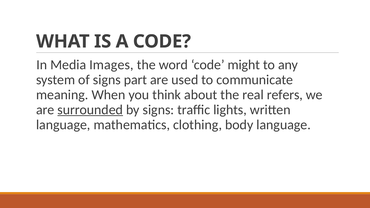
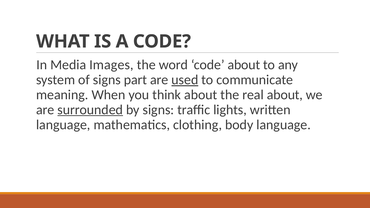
code might: might -> about
used underline: none -> present
real refers: refers -> about
